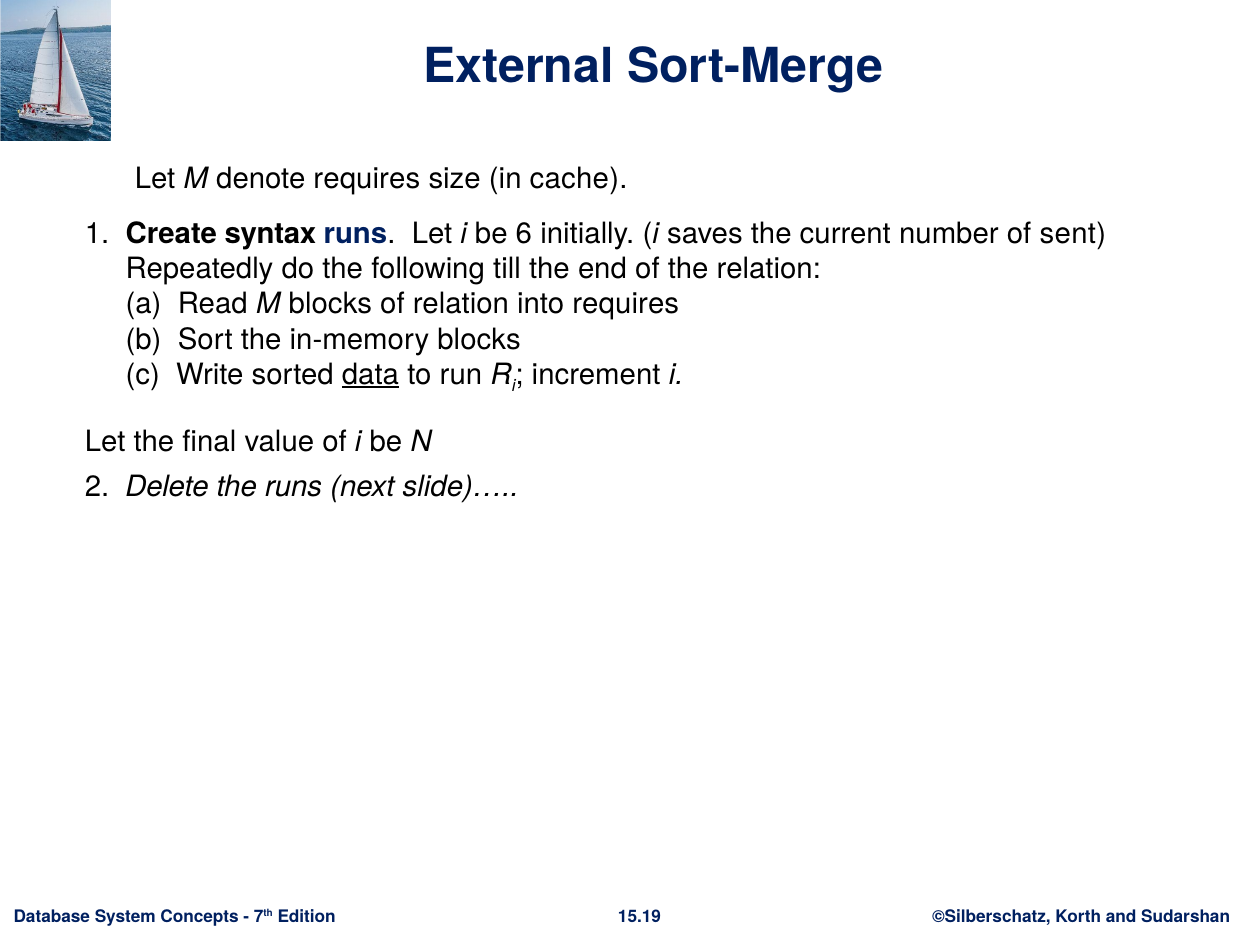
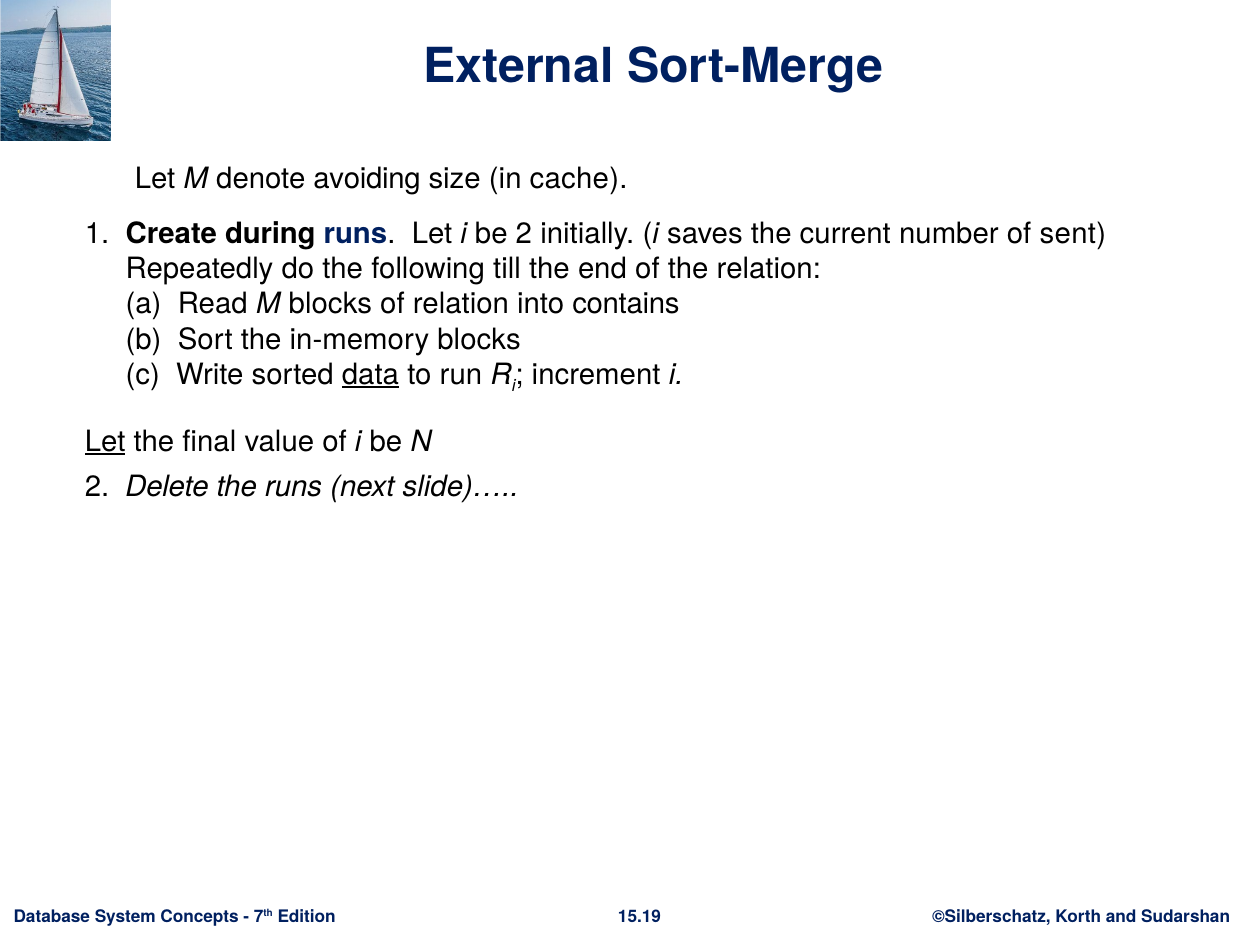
denote requires: requires -> avoiding
syntax: syntax -> during
be 6: 6 -> 2
into requires: requires -> contains
Let at (105, 442) underline: none -> present
